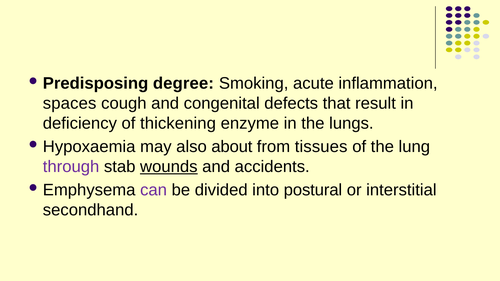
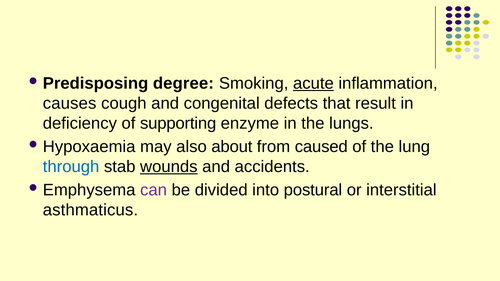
acute underline: none -> present
spaces: spaces -> causes
thickening: thickening -> supporting
tissues: tissues -> caused
through colour: purple -> blue
secondhand: secondhand -> asthmaticus
